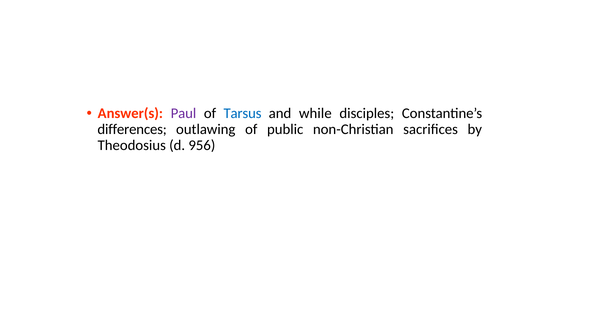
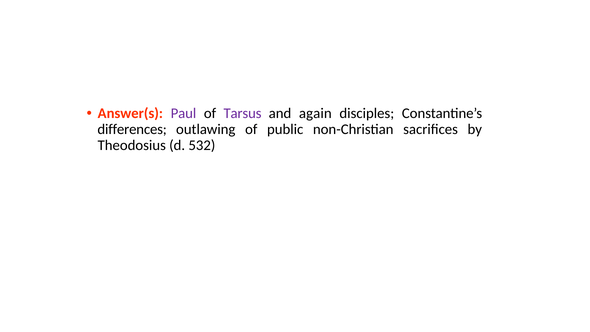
Tarsus colour: blue -> purple
while: while -> again
956: 956 -> 532
